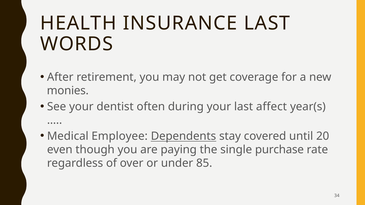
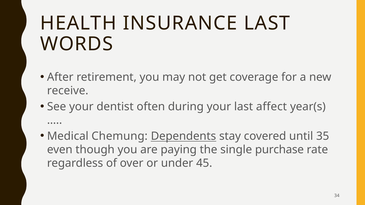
monies: monies -> receive
Employee: Employee -> Chemung
20: 20 -> 35
85: 85 -> 45
